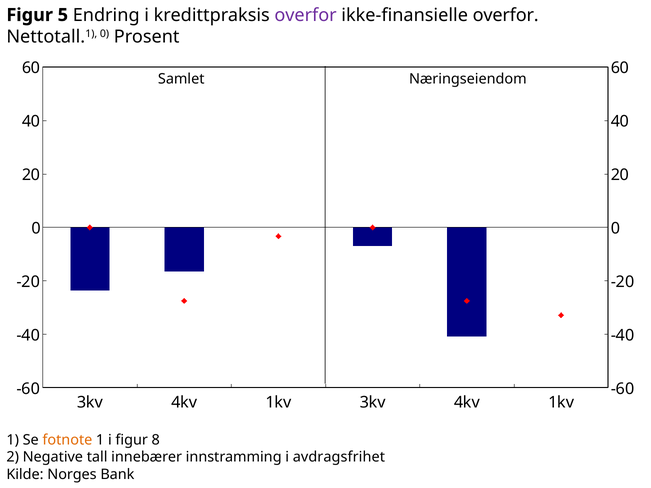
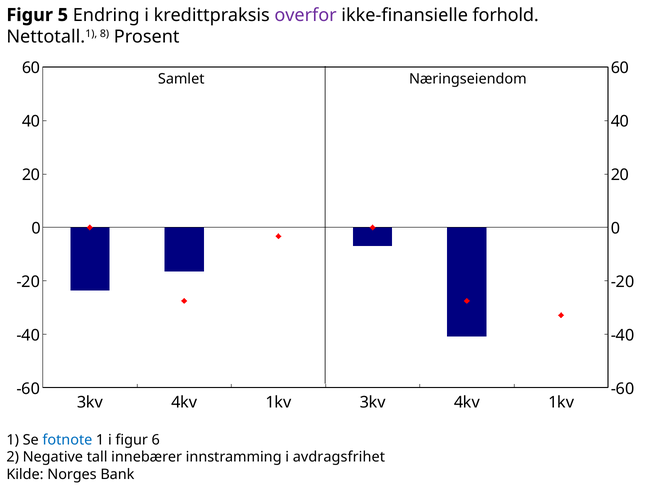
ikke-finansielle overfor: overfor -> forhold
Nettotall.1 0: 0 -> 8
fotnote colour: orange -> blue
8: 8 -> 6
